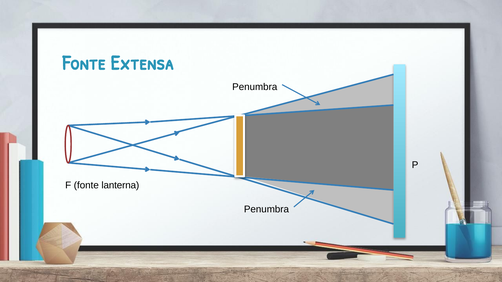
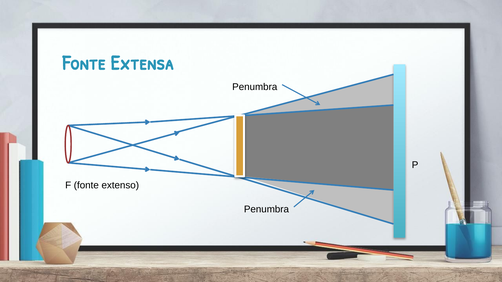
lanterna: lanterna -> extenso
